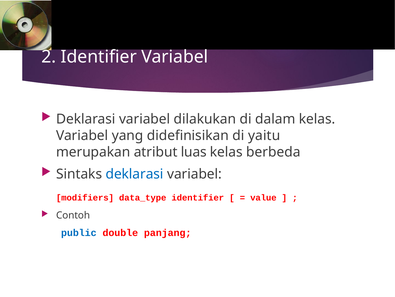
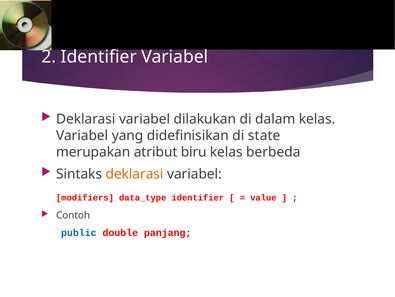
yaitu: yaitu -> state
luas: luas -> biru
deklarasi at (135, 174) colour: blue -> orange
